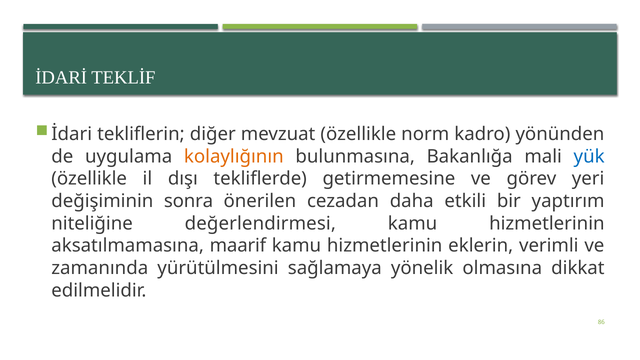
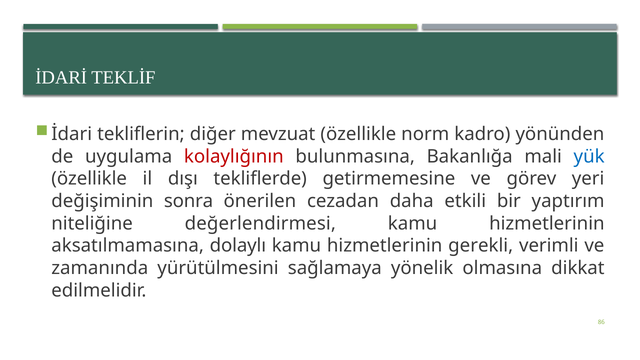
kolaylığının colour: orange -> red
maarif: maarif -> dolaylı
eklerin: eklerin -> gerekli
